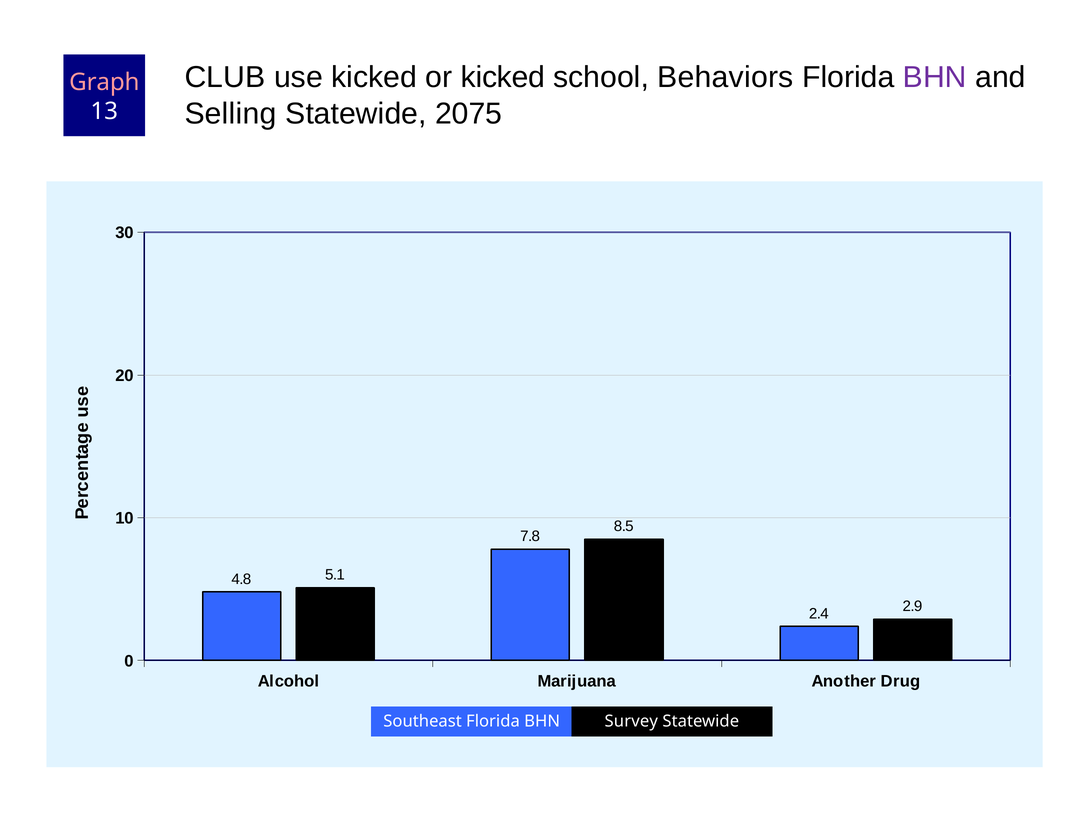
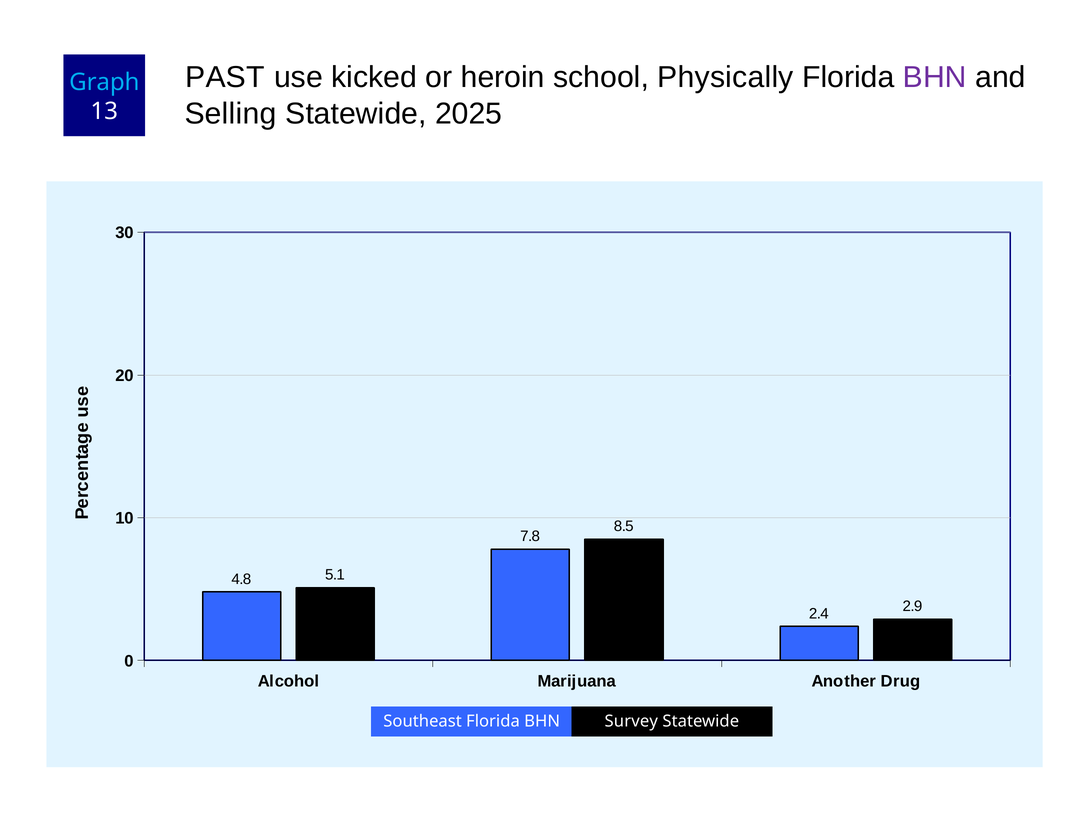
CLUB: CLUB -> PAST
or kicked: kicked -> heroin
Behaviors: Behaviors -> Physically
Graph colour: pink -> light blue
2075: 2075 -> 2025
